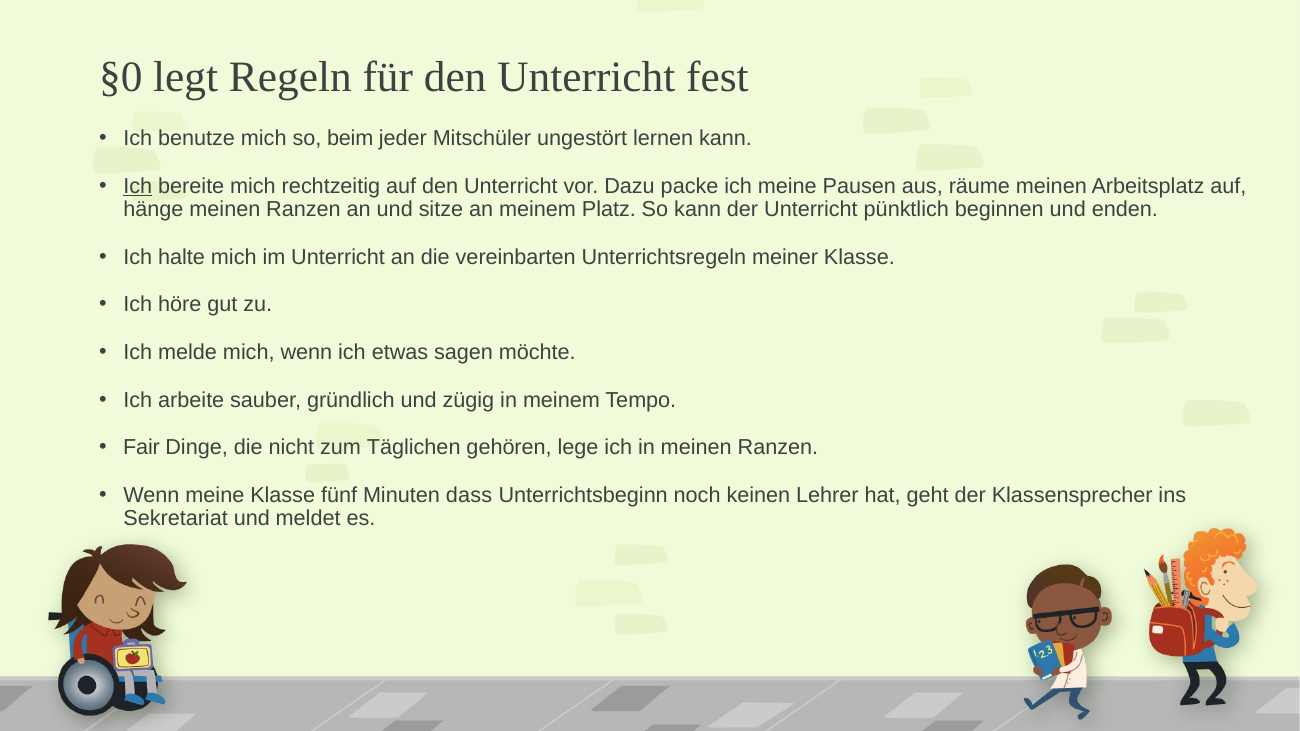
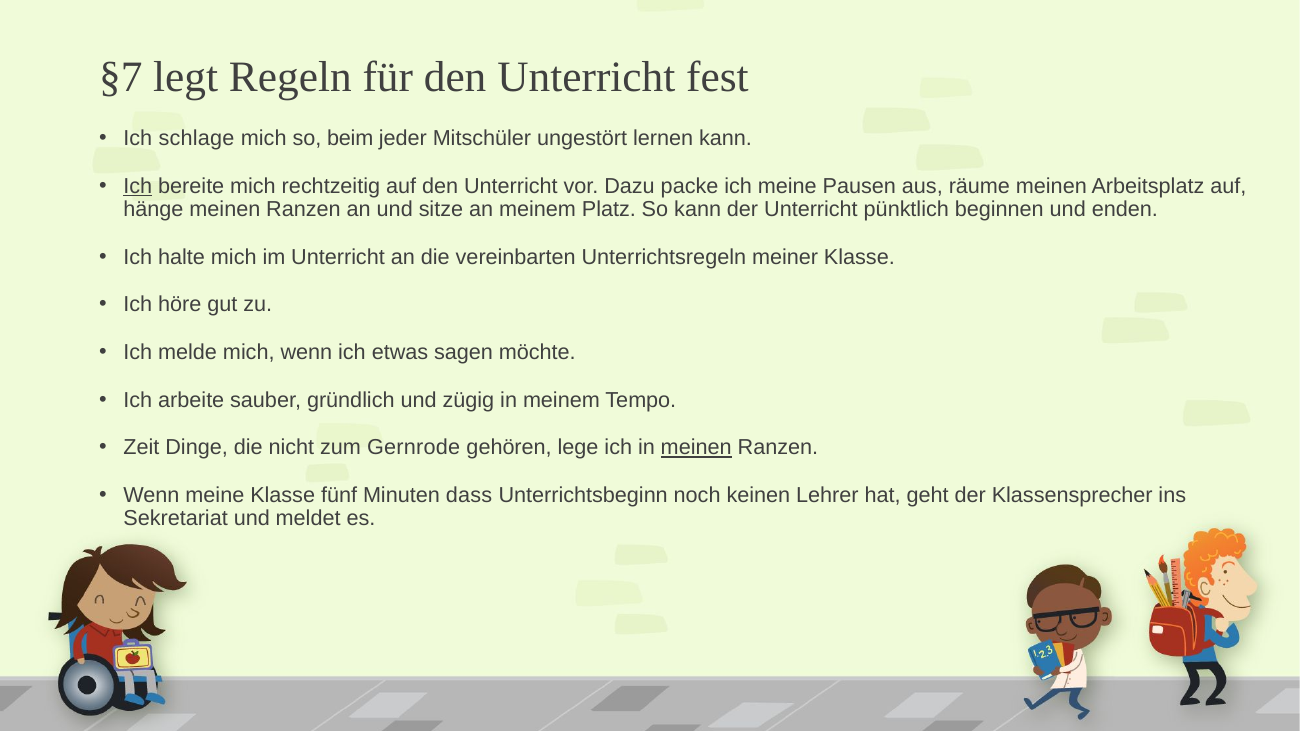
§0: §0 -> §7
benutze: benutze -> schlage
Fair: Fair -> Zeit
Täglichen: Täglichen -> Gernrode
meinen at (696, 448) underline: none -> present
